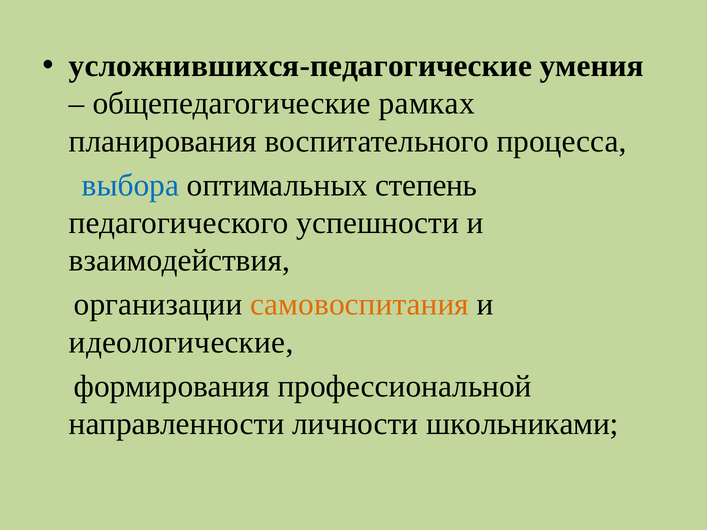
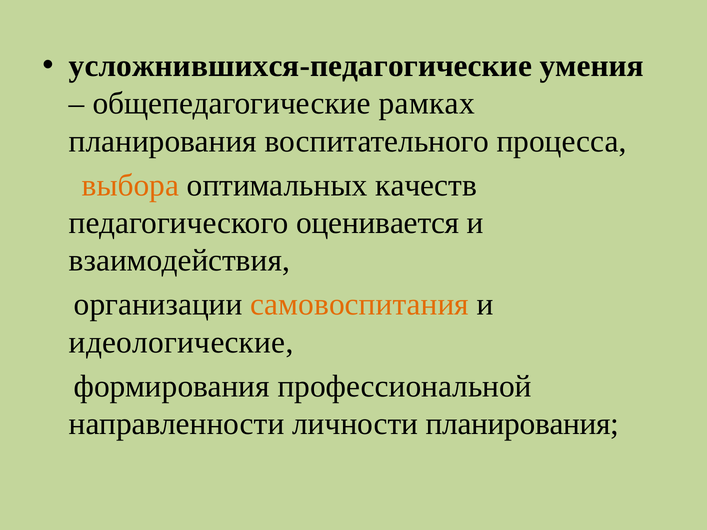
выбора colour: blue -> orange
степень: степень -> качеств
успешности: успешности -> оценивается
личности школьниками: школьниками -> планирования
